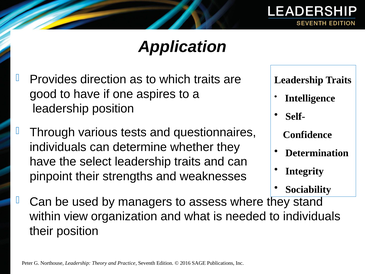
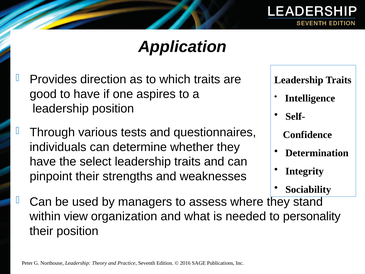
to individuals: individuals -> personality
